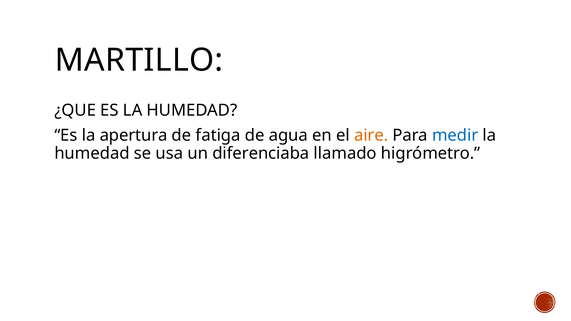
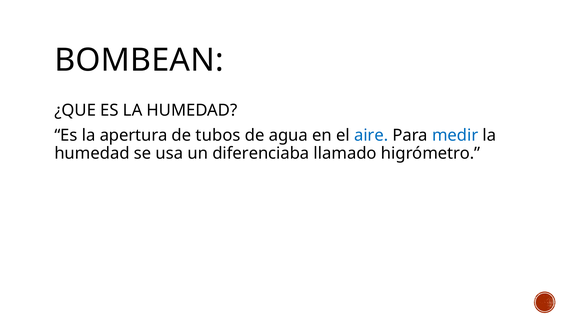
MARTILLO: MARTILLO -> BOMBEAN
fatiga: fatiga -> tubos
aire colour: orange -> blue
